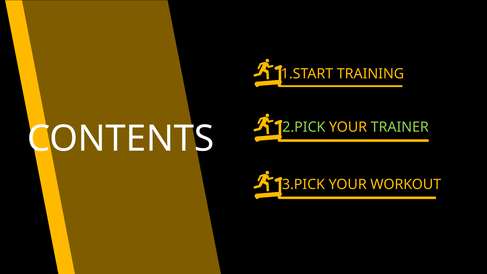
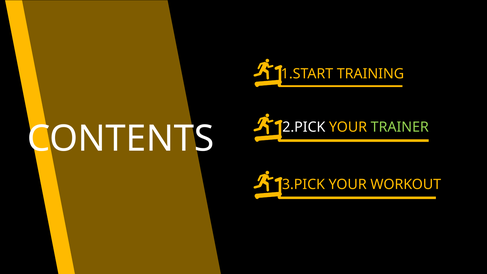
2.PICK colour: light green -> white
